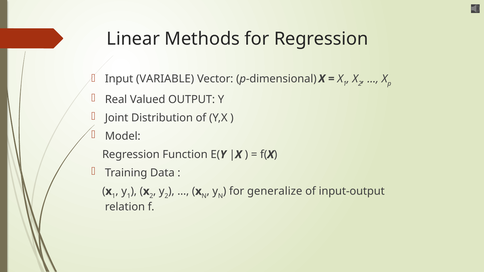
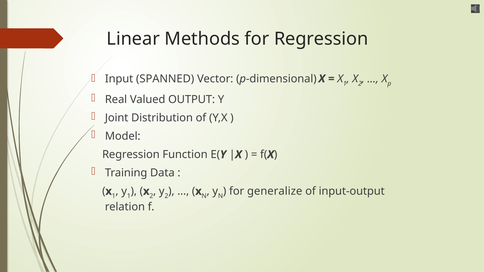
VARIABLE: VARIABLE -> SPANNED
